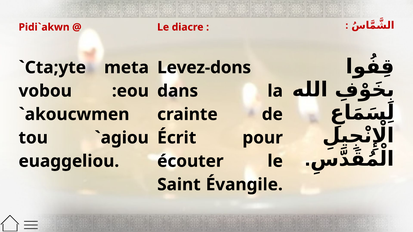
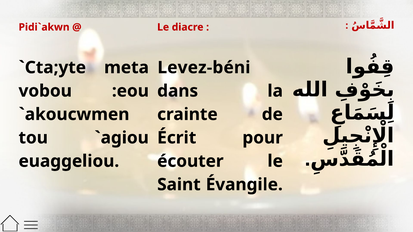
Levez-dons: Levez-dons -> Levez-béni
